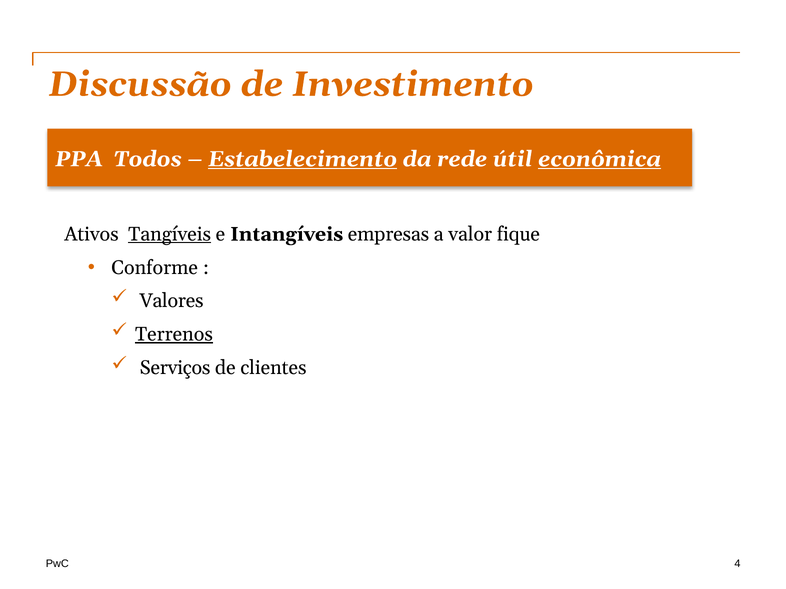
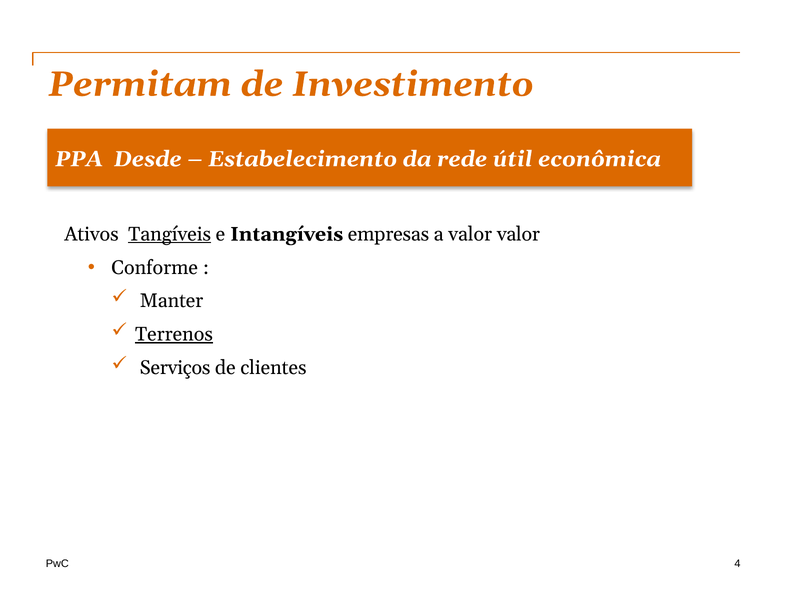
Discussão: Discussão -> Permitam
Todos: Todos -> Desde
Estabelecimento underline: present -> none
econômica underline: present -> none
valor fique: fique -> valor
Valores: Valores -> Manter
